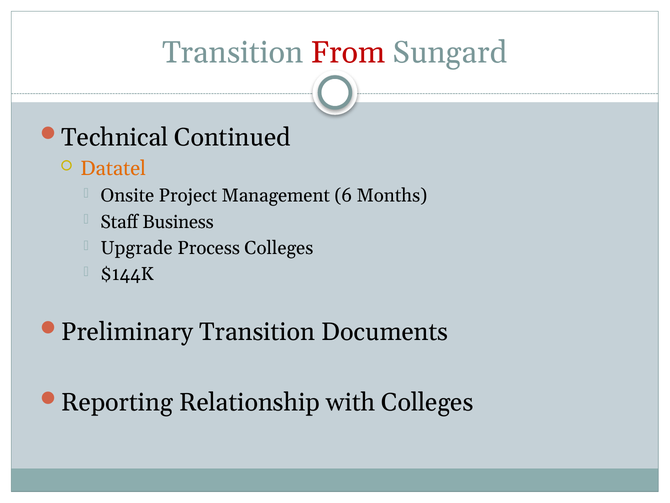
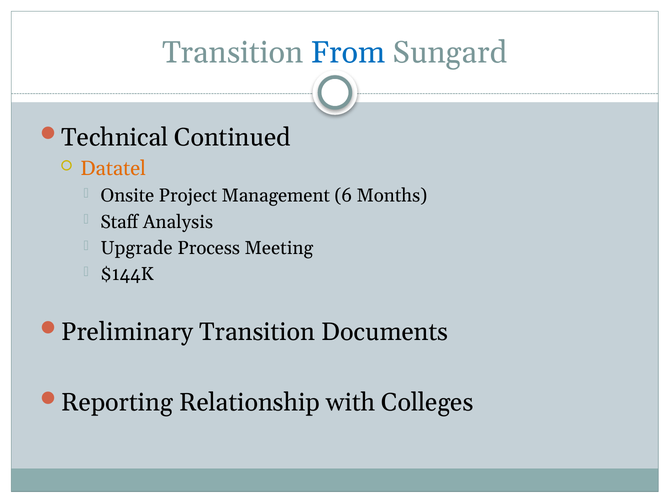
From colour: red -> blue
Business: Business -> Analysis
Process Colleges: Colleges -> Meeting
